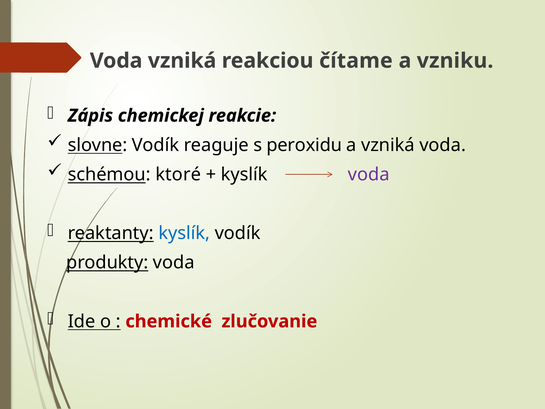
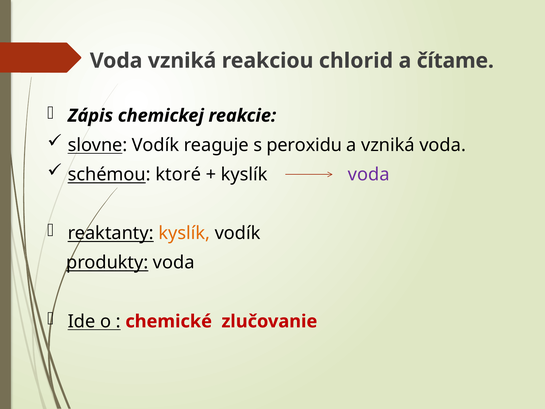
čítame: čítame -> chlorid
vzniku: vzniku -> čítame
kyslík at (184, 233) colour: blue -> orange
